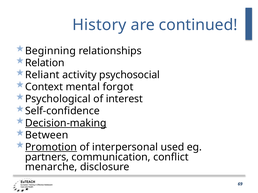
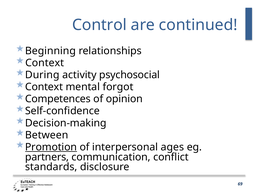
History: History -> Control
Relation at (45, 63): Relation -> Context
Reliant: Reliant -> During
Psychological: Psychological -> Competences
interest: interest -> opinion
Decision-making underline: present -> none
used: used -> ages
menarche: menarche -> standards
